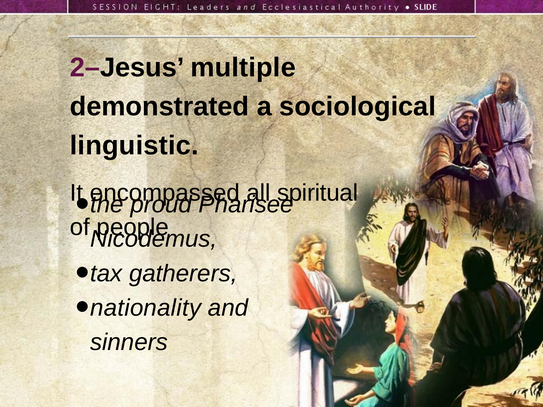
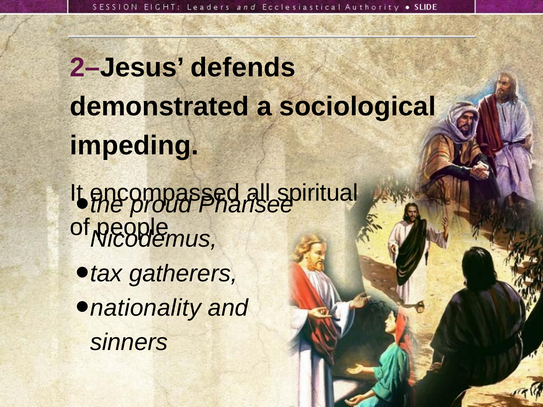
multiple: multiple -> defends
linguistic: linguistic -> impeding
